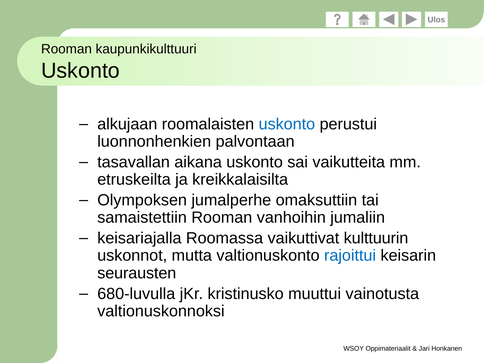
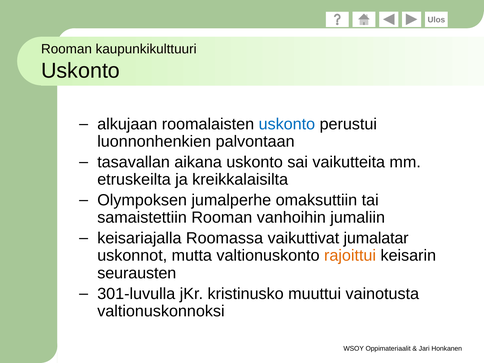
kulttuurin: kulttuurin -> jumalatar
rajoittui colour: blue -> orange
680-luvulla: 680-luvulla -> 301-luvulla
